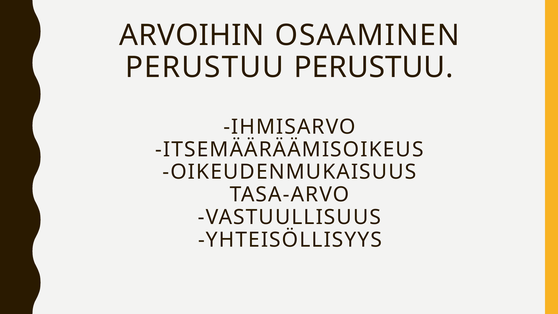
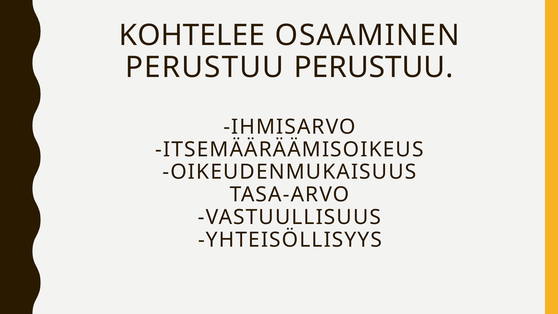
ARVOIHIN: ARVOIHIN -> KOHTELEE
